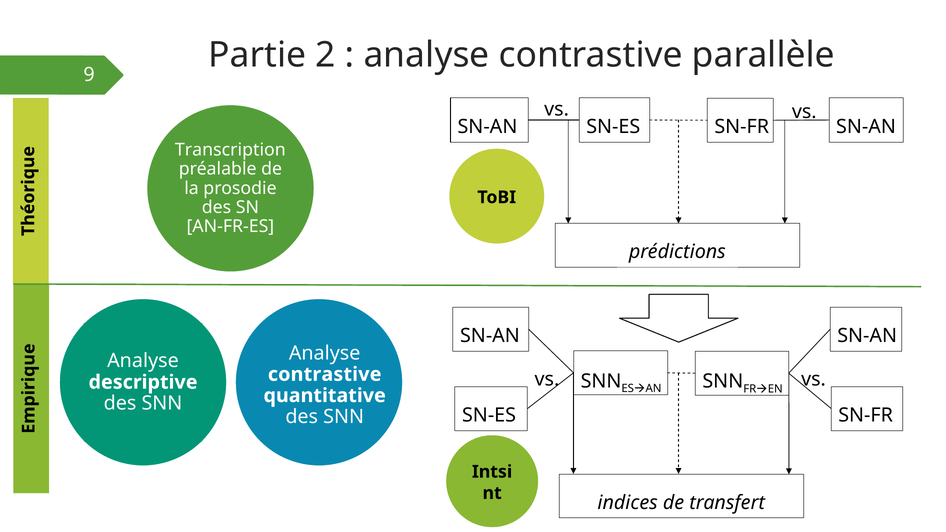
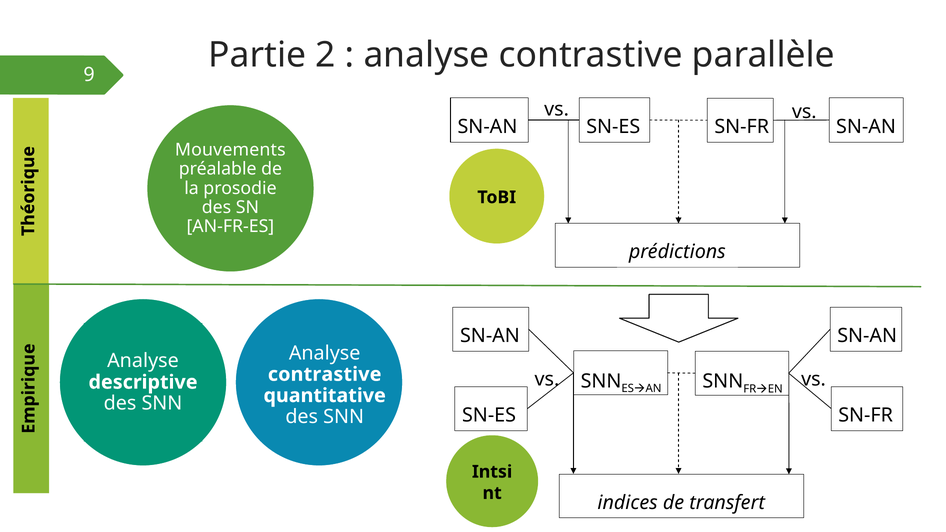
Transcription: Transcription -> Mouvements
